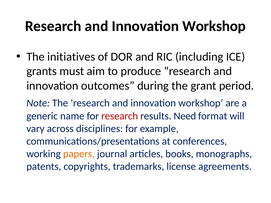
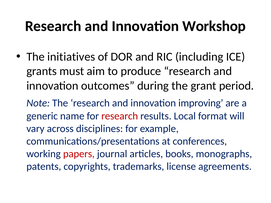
workshop at (201, 103): workshop -> improving
Need: Need -> Local
papers colour: orange -> red
